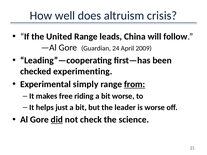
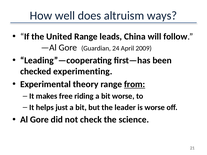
crisis: crisis -> ways
simply: simply -> theory
did underline: present -> none
